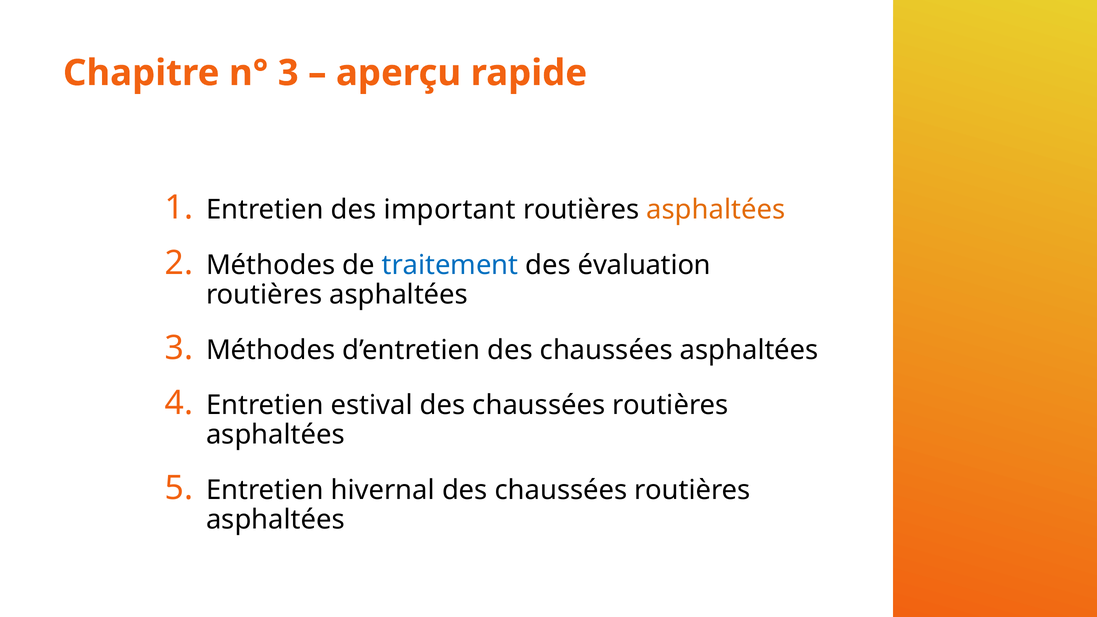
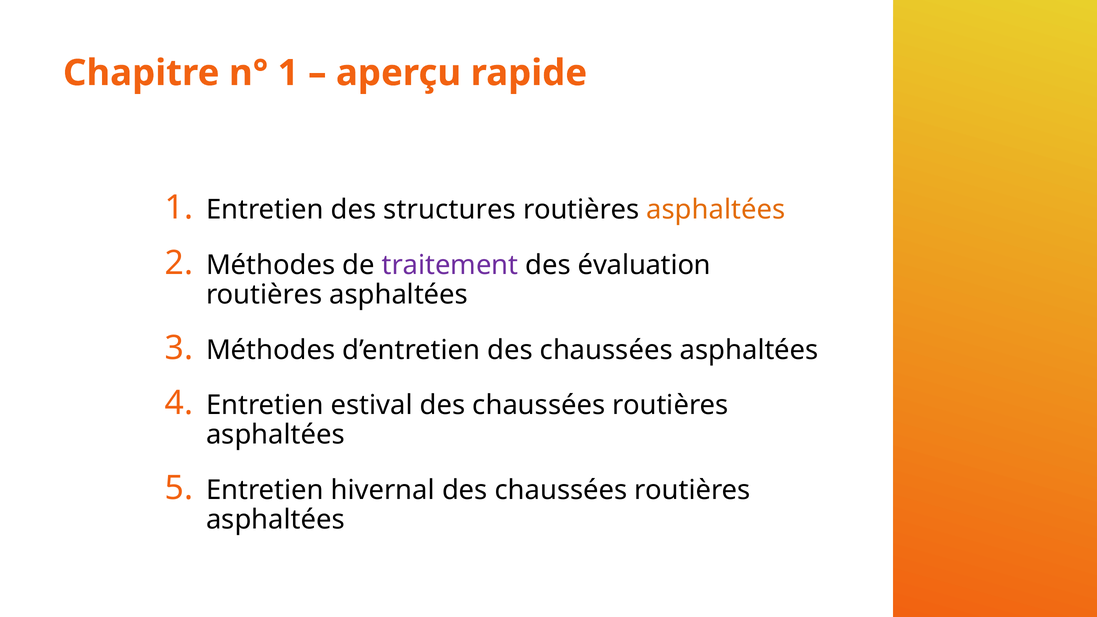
n° 3: 3 -> 1
important: important -> structures
traitement colour: blue -> purple
